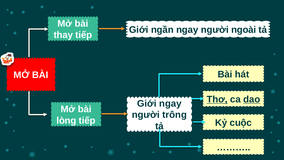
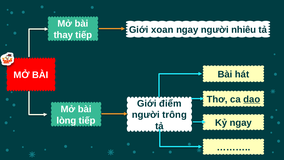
ngần: ngần -> xoan
ngoài: ngoài -> nhiêu
Thơ underline: present -> none
Giới ngay: ngay -> điểm
Kỷ cuộc: cuộc -> ngay
